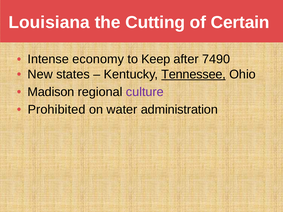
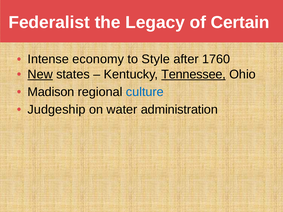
Louisiana: Louisiana -> Federalist
Cutting: Cutting -> Legacy
Keep: Keep -> Style
7490: 7490 -> 1760
New underline: none -> present
culture colour: purple -> blue
Prohibited: Prohibited -> Judgeship
